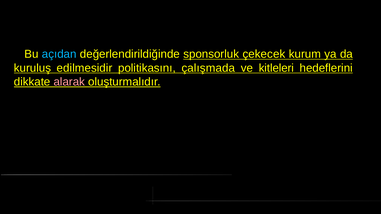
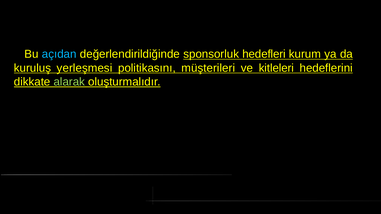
çekecek: çekecek -> hedefleri
edilmesidir: edilmesidir -> yerleşmesi
çalışmada: çalışmada -> müşterileri
alarak colour: pink -> light green
